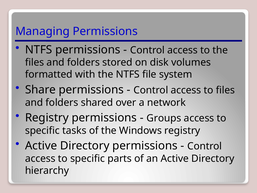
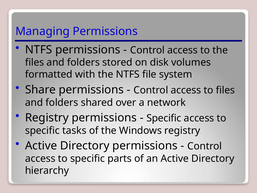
Groups at (164, 118): Groups -> Specific
